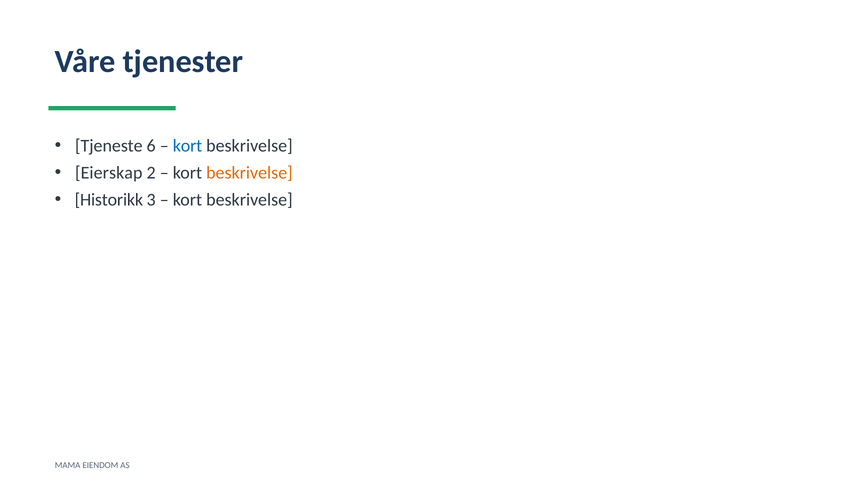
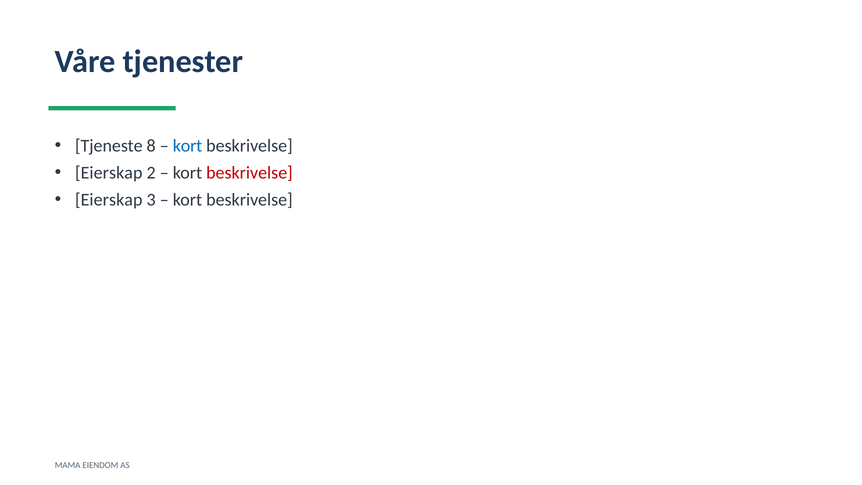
6: 6 -> 8
beskrivelse at (249, 173) colour: orange -> red
Historikk at (109, 200): Historikk -> Eierskap
